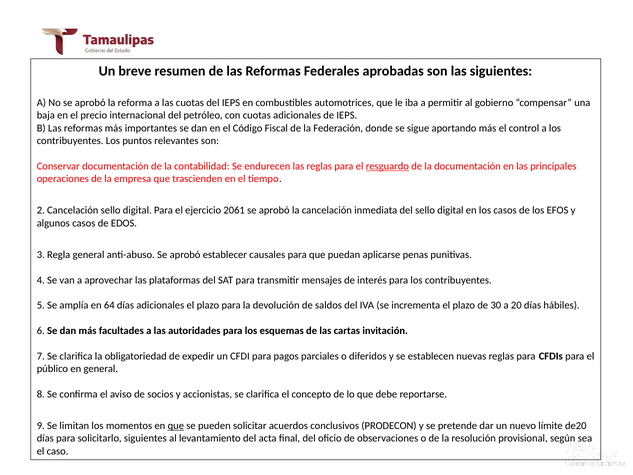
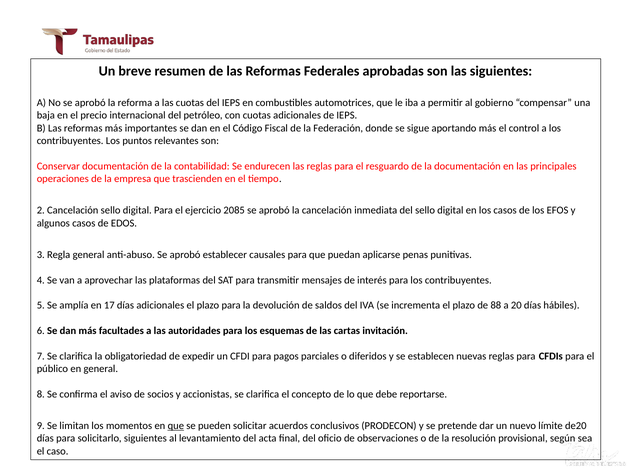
resguardo underline: present -> none
2061: 2061 -> 2085
64: 64 -> 17
30: 30 -> 88
